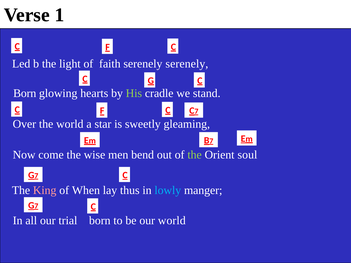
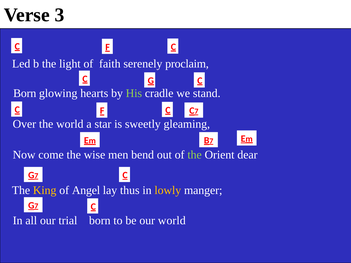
1: 1 -> 3
serenely serenely: serenely -> proclaim
soul: soul -> dear
King colour: pink -> yellow
When: When -> Angel
lowly colour: light blue -> yellow
